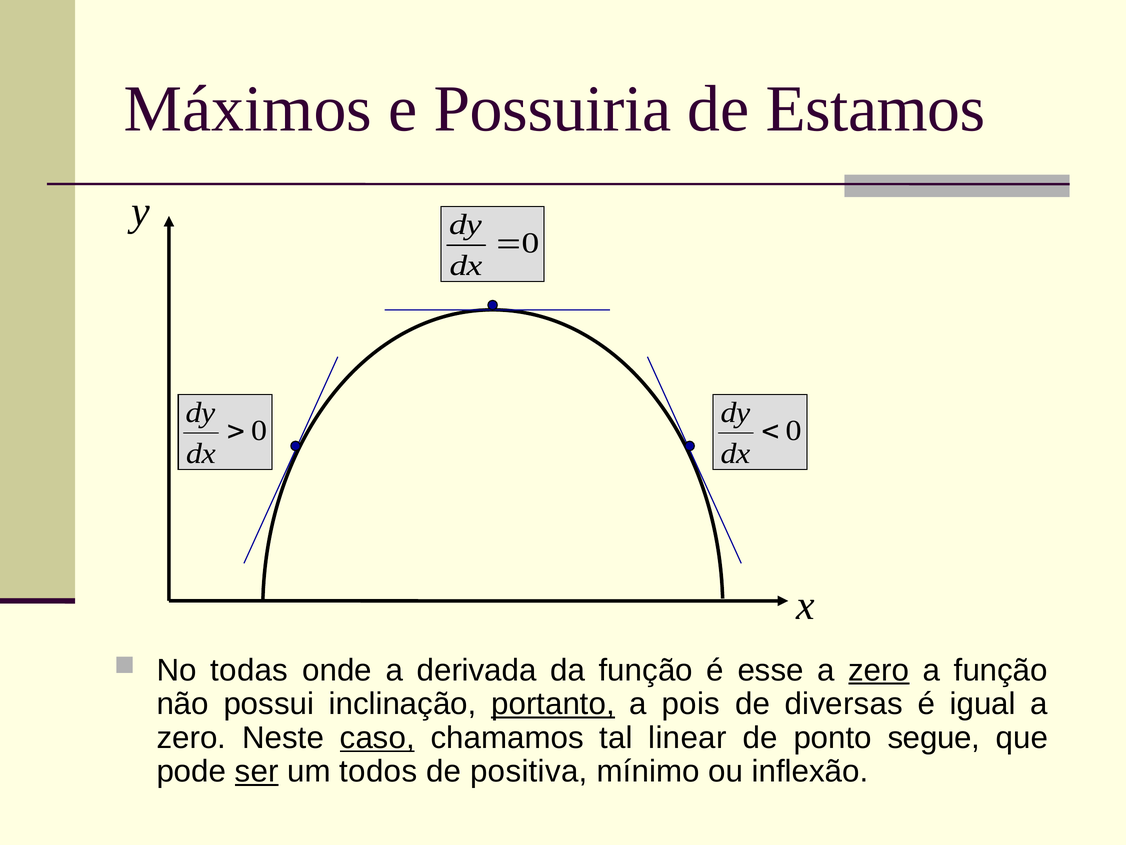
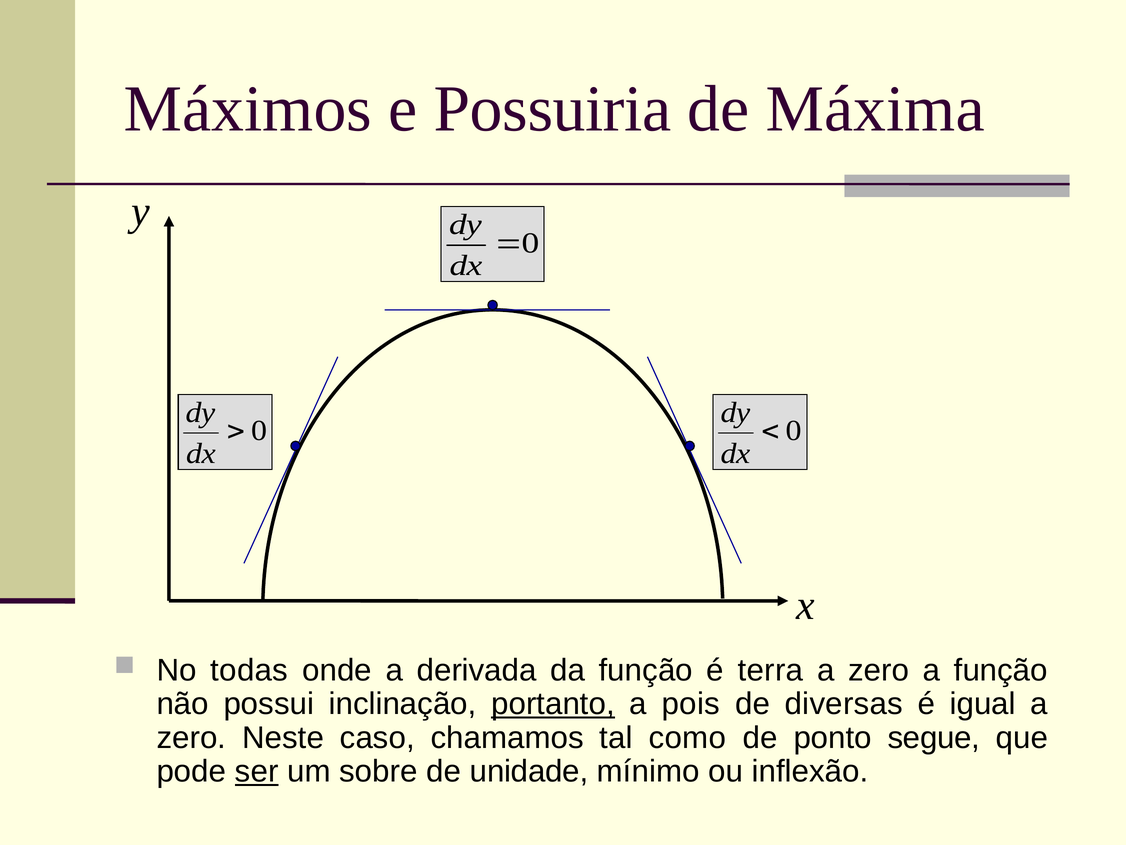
Estamos: Estamos -> Máxima
esse: esse -> terra
zero at (879, 670) underline: present -> none
caso underline: present -> none
linear: linear -> como
todos: todos -> sobre
positiva: positiva -> unidade
